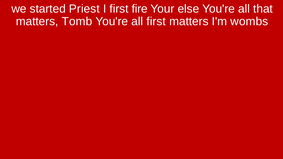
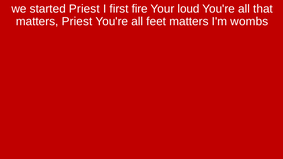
else: else -> loud
matters Tomb: Tomb -> Priest
all first: first -> feet
